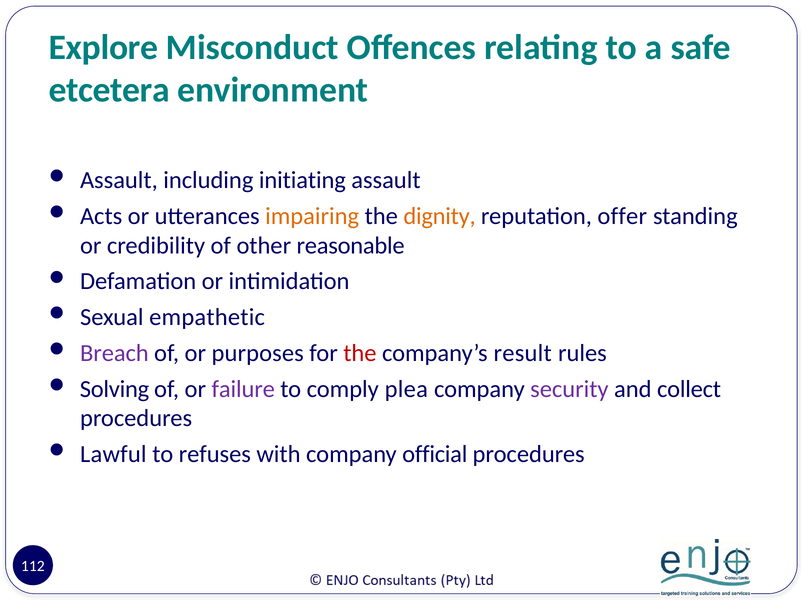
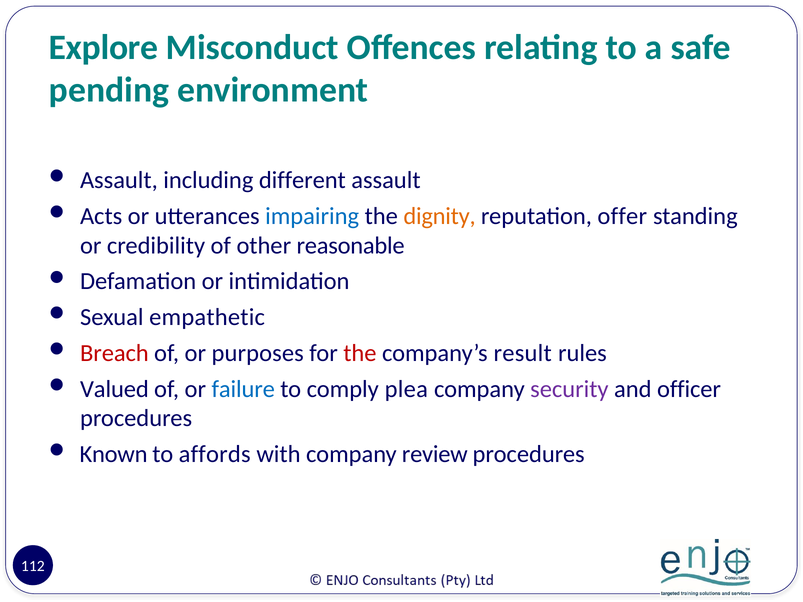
etcetera: etcetera -> pending
initiating: initiating -> different
impairing colour: orange -> blue
Breach colour: purple -> red
Solving: Solving -> Valued
failure colour: purple -> blue
collect: collect -> officer
Lawful: Lawful -> Known
refuses: refuses -> affords
official: official -> review
